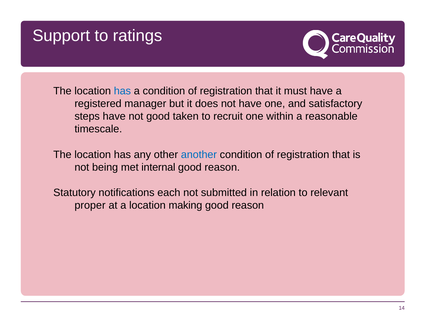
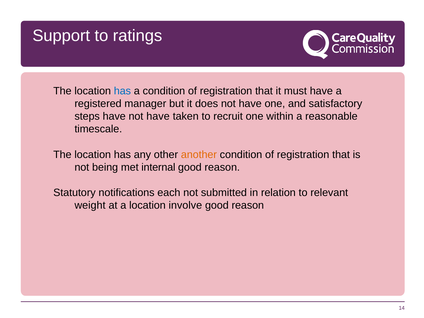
have not good: good -> have
another colour: blue -> orange
proper: proper -> weight
making: making -> involve
